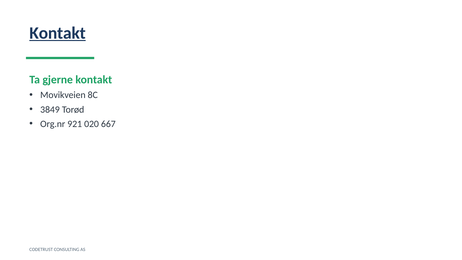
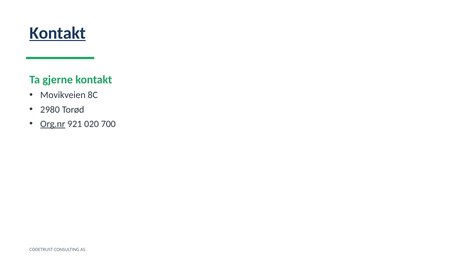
3849: 3849 -> 2980
Org.nr underline: none -> present
667: 667 -> 700
